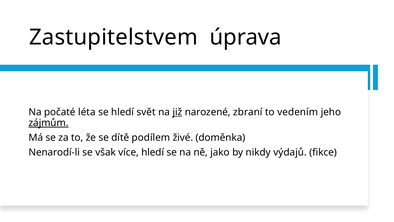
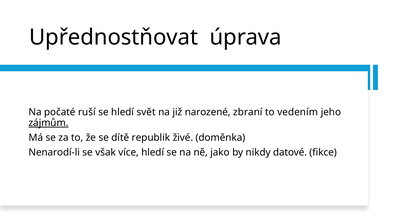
Zastupitelstvem: Zastupitelstvem -> Upřednostňovat
léta: léta -> ruší
již underline: present -> none
podílem: podílem -> republik
výdajů: výdajů -> datové
